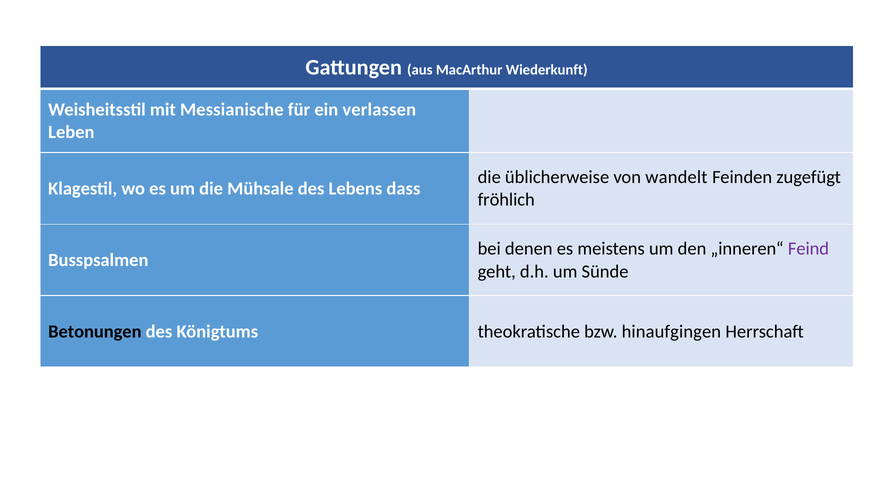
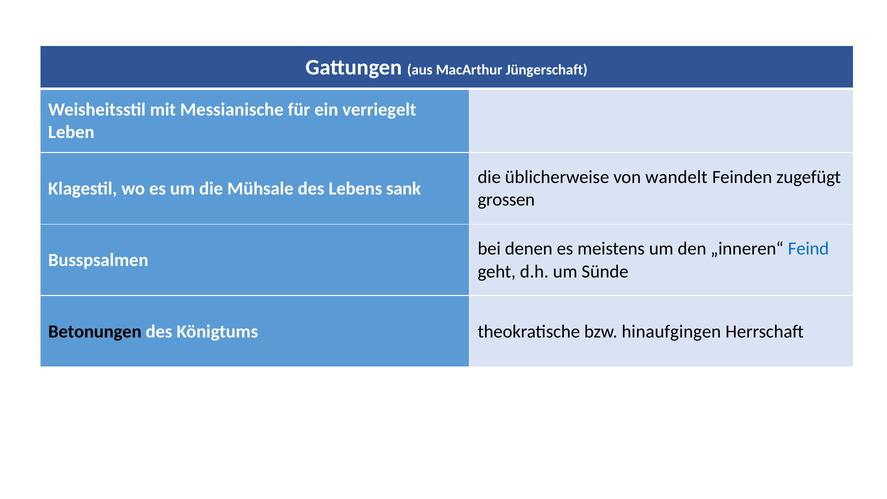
Wiederkunft: Wiederkunft -> Jüngerschaft
verlassen: verlassen -> verriegelt
dass: dass -> sank
fröhlich: fröhlich -> grossen
Feind colour: purple -> blue
